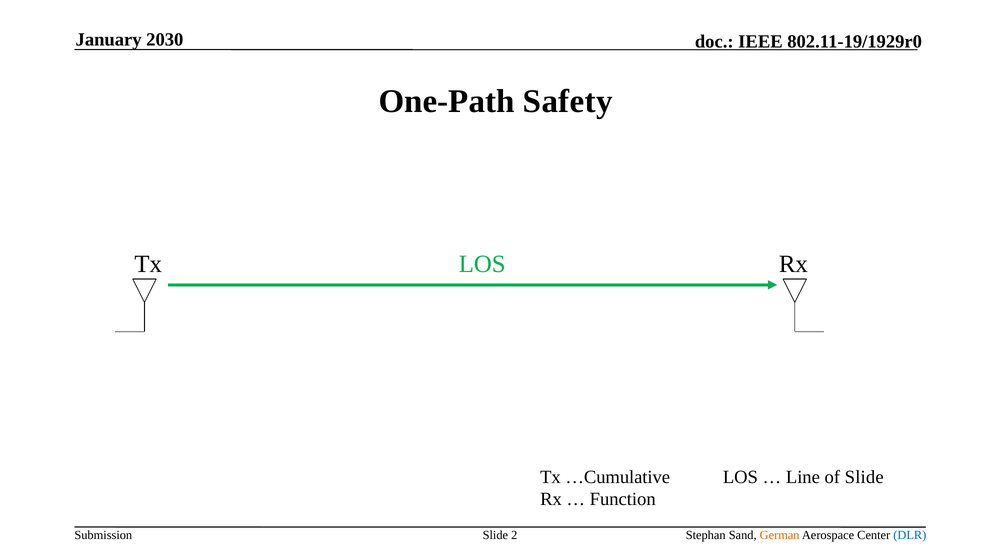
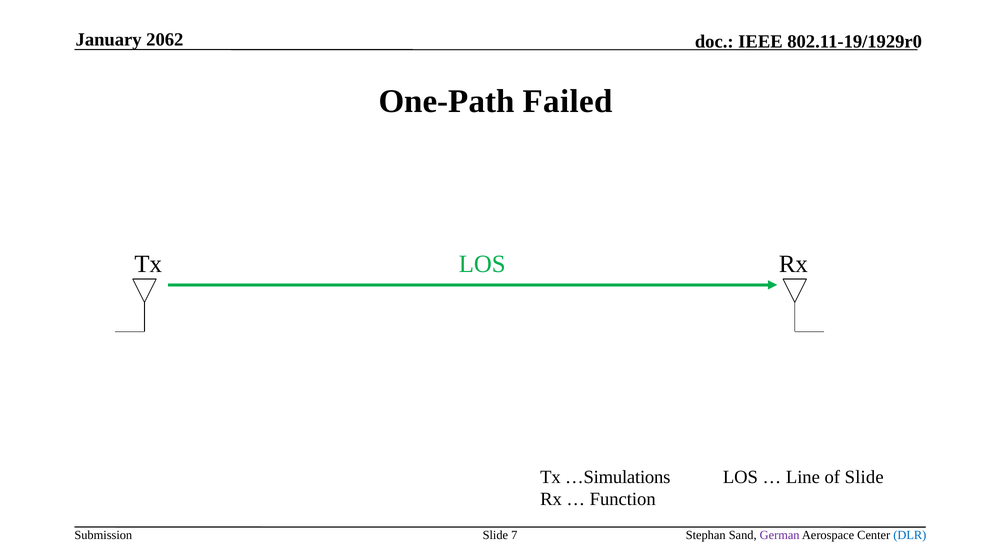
2030: 2030 -> 2062
Safety: Safety -> Failed
…Cumulative: …Cumulative -> …Simulations
2: 2 -> 7
German colour: orange -> purple
